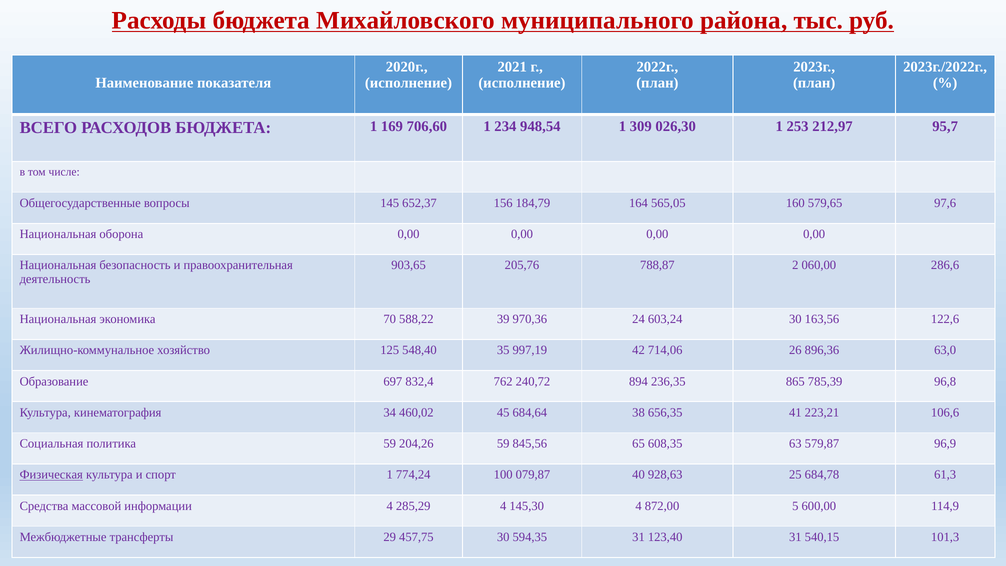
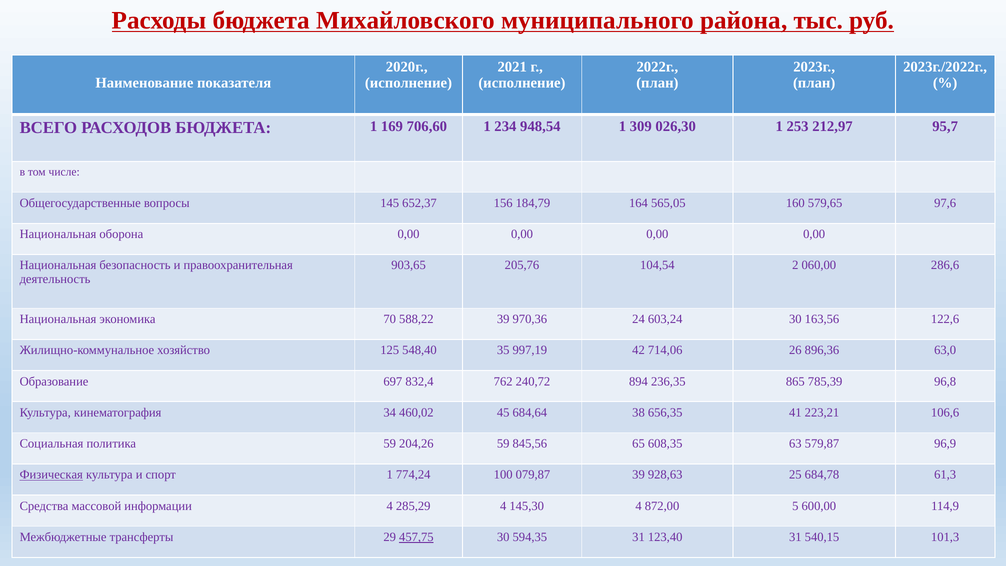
788,87: 788,87 -> 104,54
079,87 40: 40 -> 39
457,75 underline: none -> present
